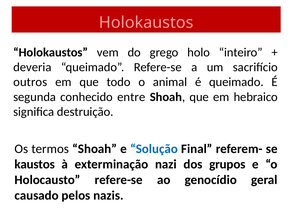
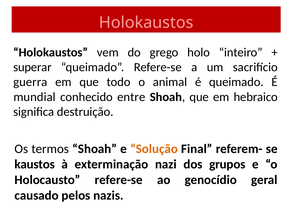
deveria: deveria -> superar
outros: outros -> guerra
segunda: segunda -> mundial
Solução colour: blue -> orange
